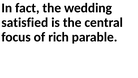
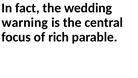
satisfied: satisfied -> warning
